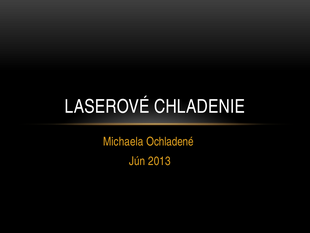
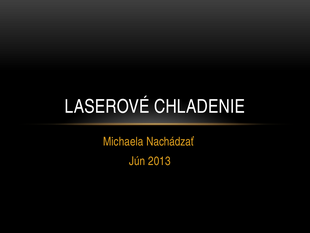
Ochladené: Ochladené -> Nachádzať
